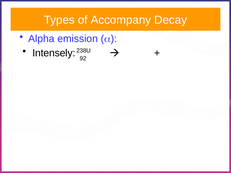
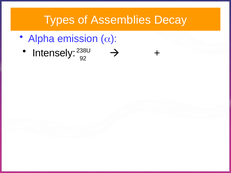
Accompany: Accompany -> Assemblies
